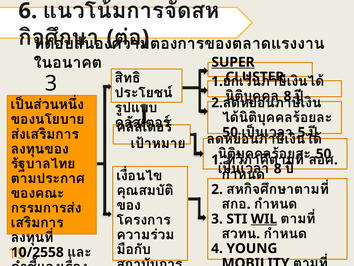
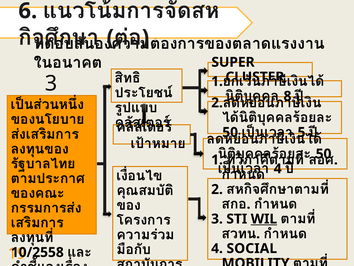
SUPER underline: present -> none
8 at (278, 168): 8 -> 4
YOUNG: YOUNG -> SOCIAL
